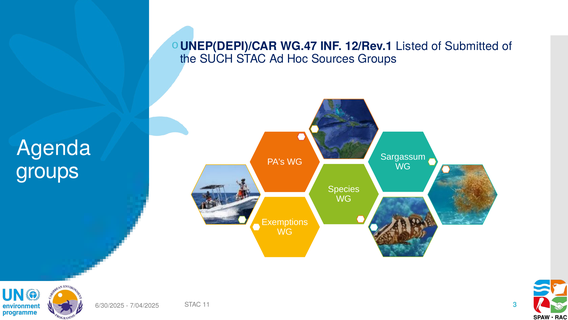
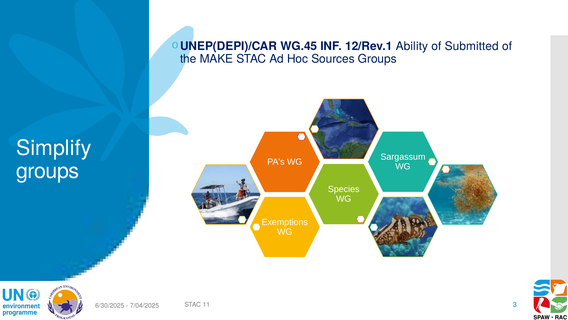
WG.47: WG.47 -> WG.45
Listed: Listed -> Ability
SUCH: SUCH -> MAKE
Agenda: Agenda -> Simplify
